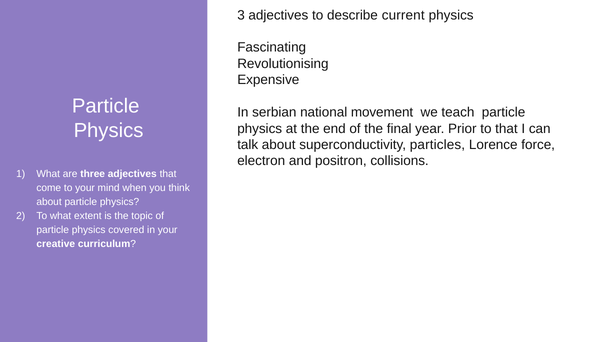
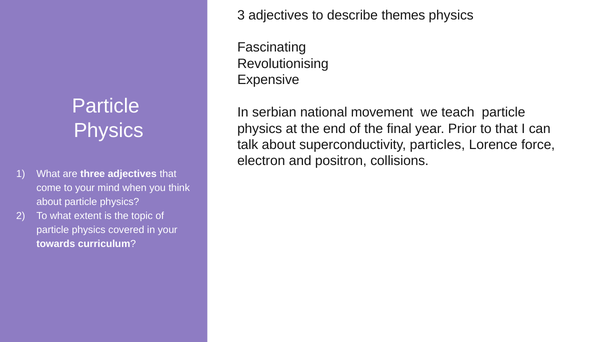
current: current -> themes
creative: creative -> towards
